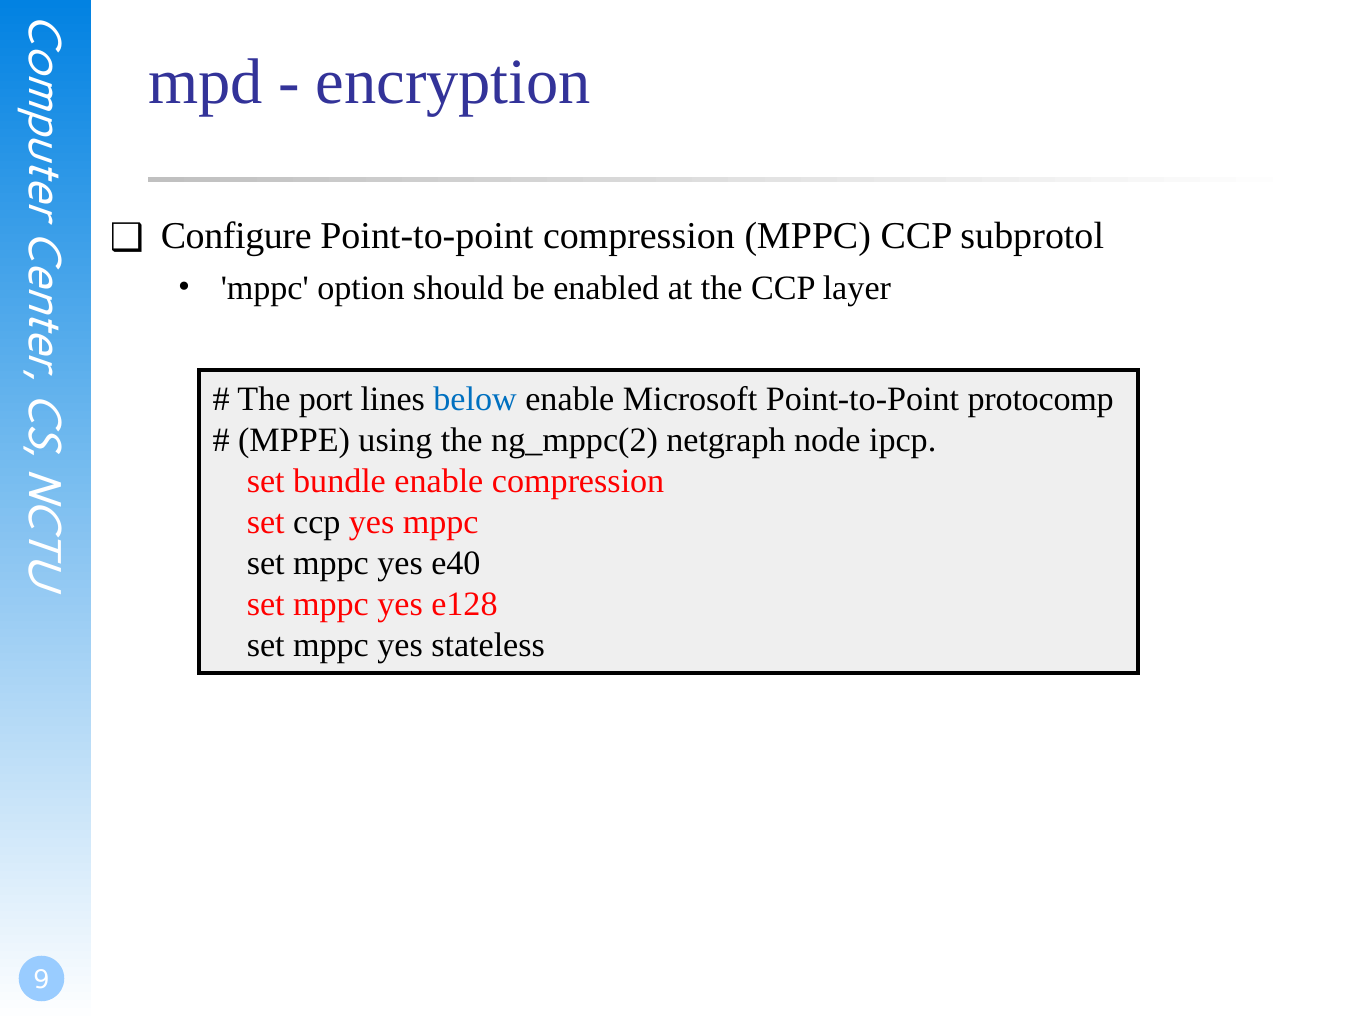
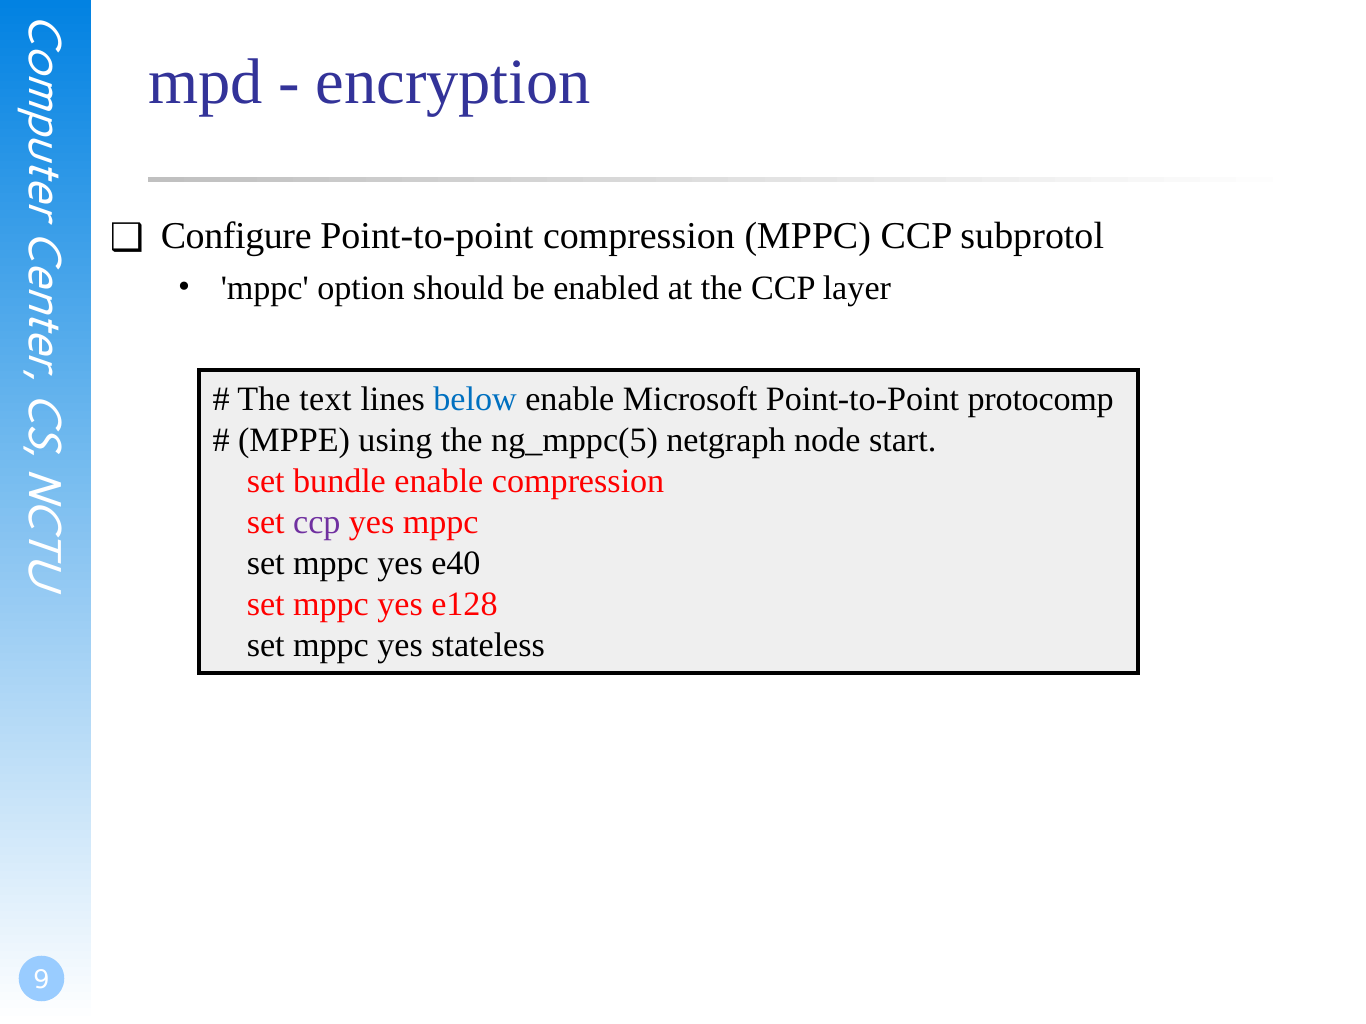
port: port -> text
ng_mppc(2: ng_mppc(2 -> ng_mppc(5
ipcp: ipcp -> start
ccp at (317, 523) colour: black -> purple
